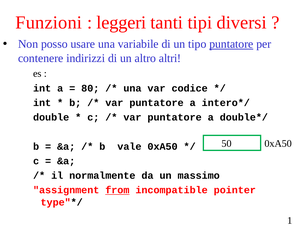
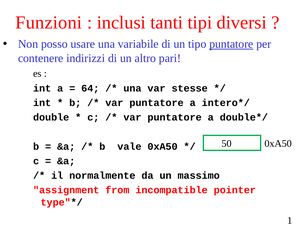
leggeri: leggeri -> inclusi
altri: altri -> pari
80: 80 -> 64
codice: codice -> stesse
from underline: present -> none
